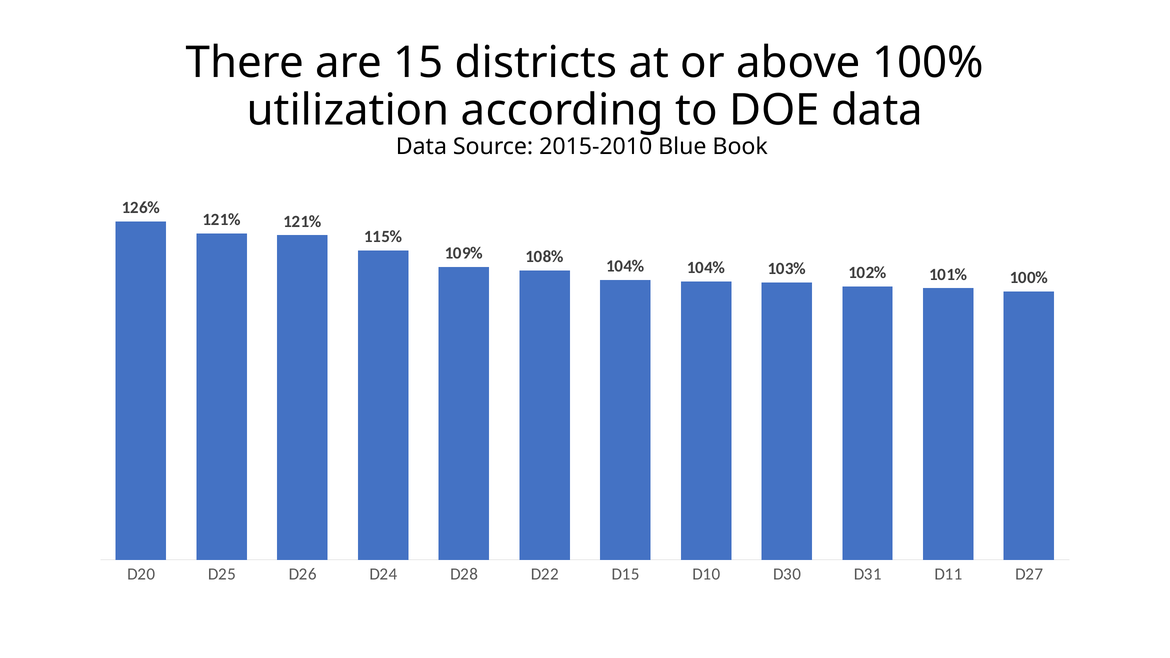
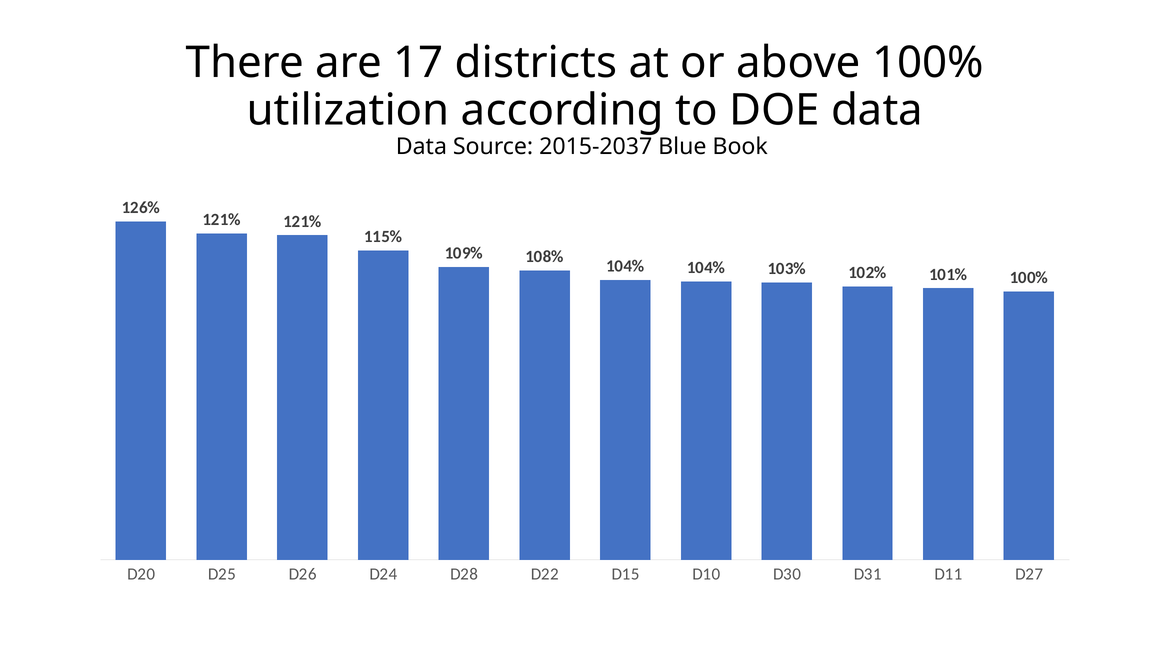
15: 15 -> 17
2015-2010: 2015-2010 -> 2015-2037
